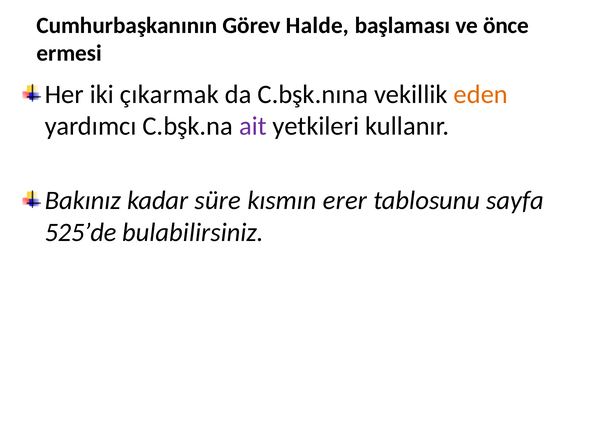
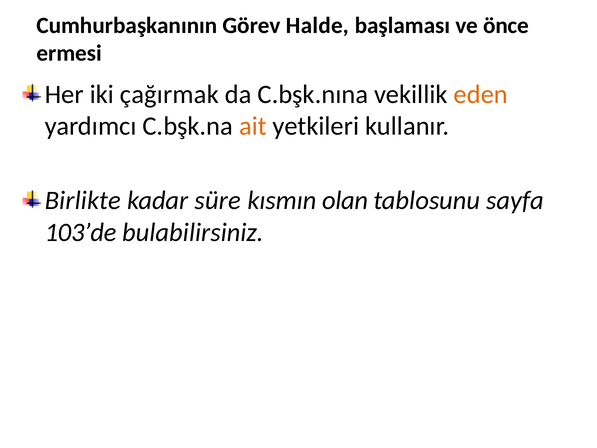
çıkarmak: çıkarmak -> çağırmak
ait colour: purple -> orange
Bakınız: Bakınız -> Birlikte
erer: erer -> olan
525’de: 525’de -> 103’de
